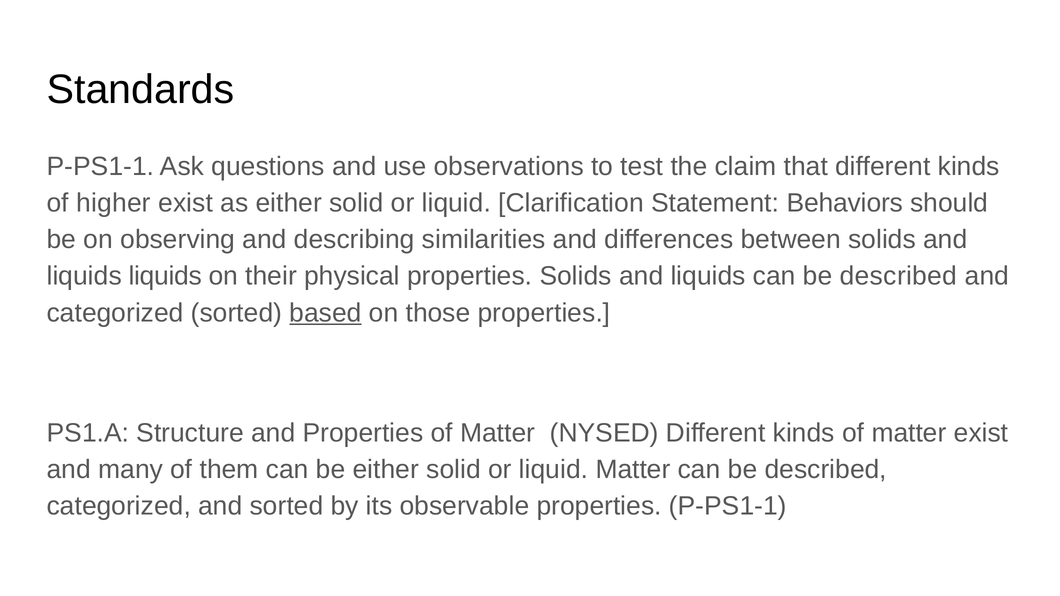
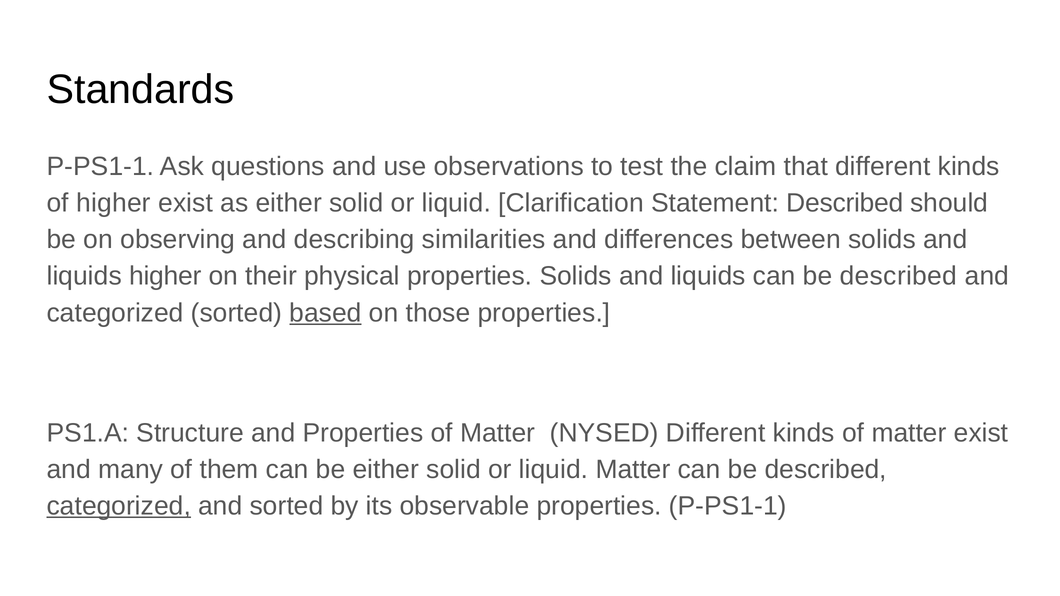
Statement Behaviors: Behaviors -> Described
liquids liquids: liquids -> higher
categorized at (119, 506) underline: none -> present
